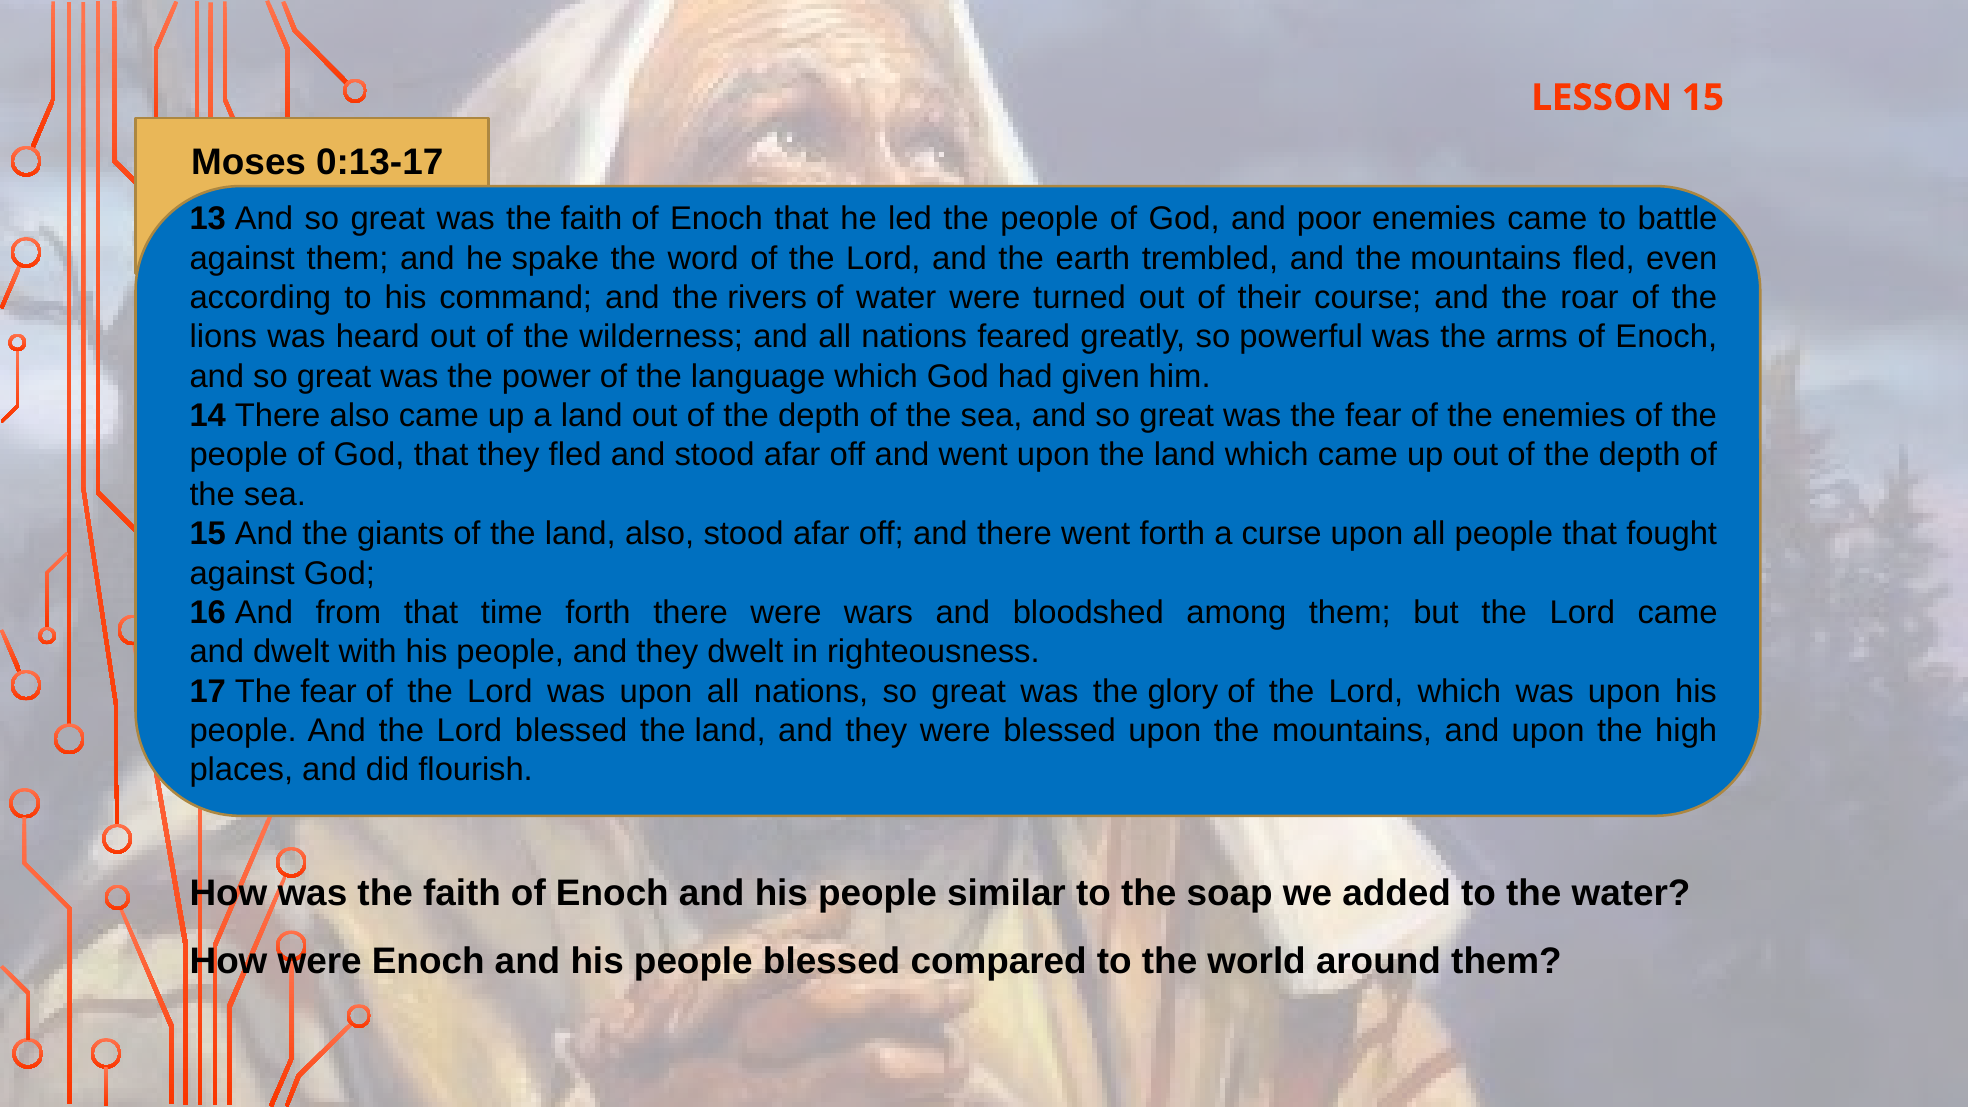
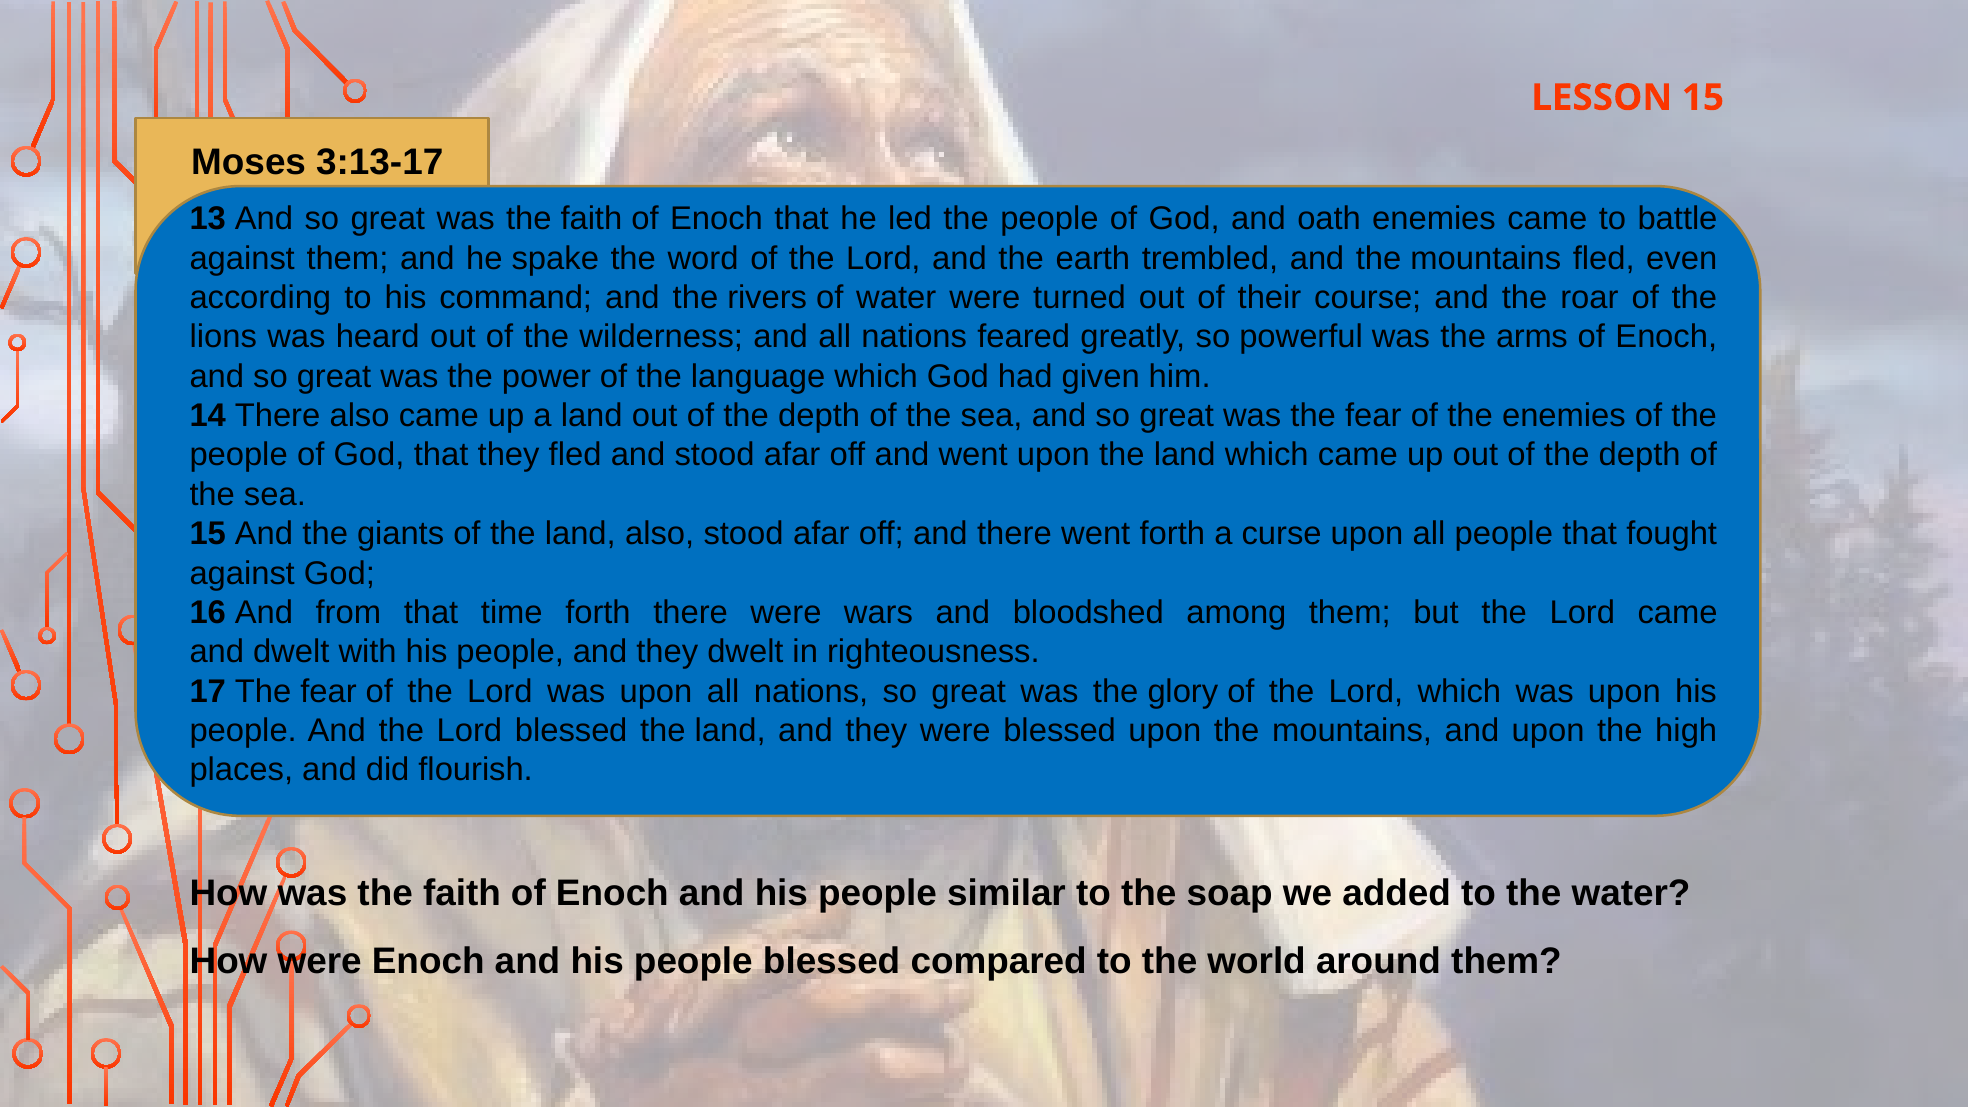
0:13-17: 0:13-17 -> 3:13-17
poor: poor -> oath
